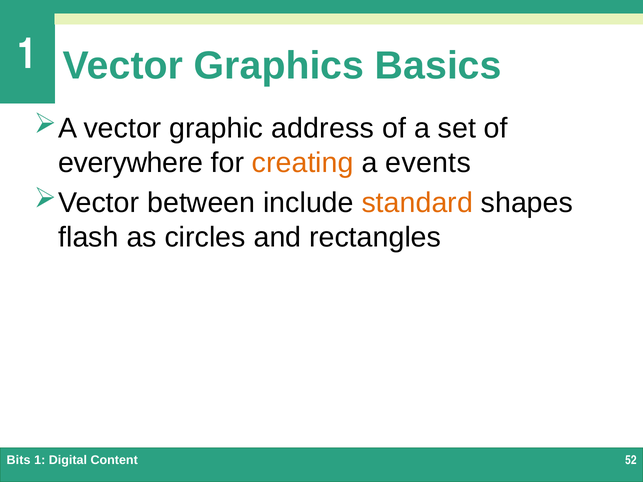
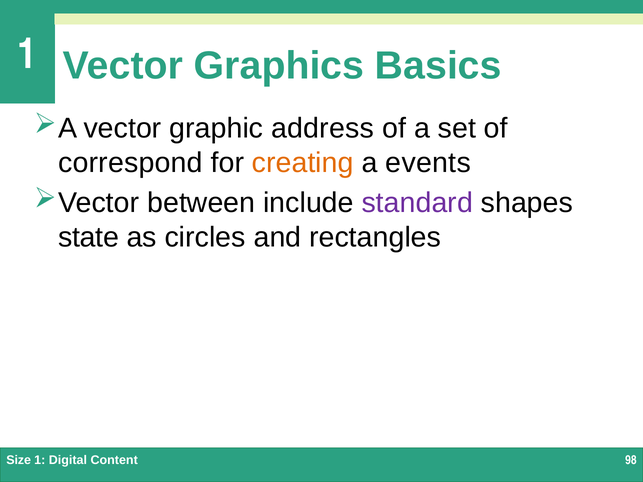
everywhere: everywhere -> correspond
standard colour: orange -> purple
flash: flash -> state
Bits: Bits -> Size
52: 52 -> 98
